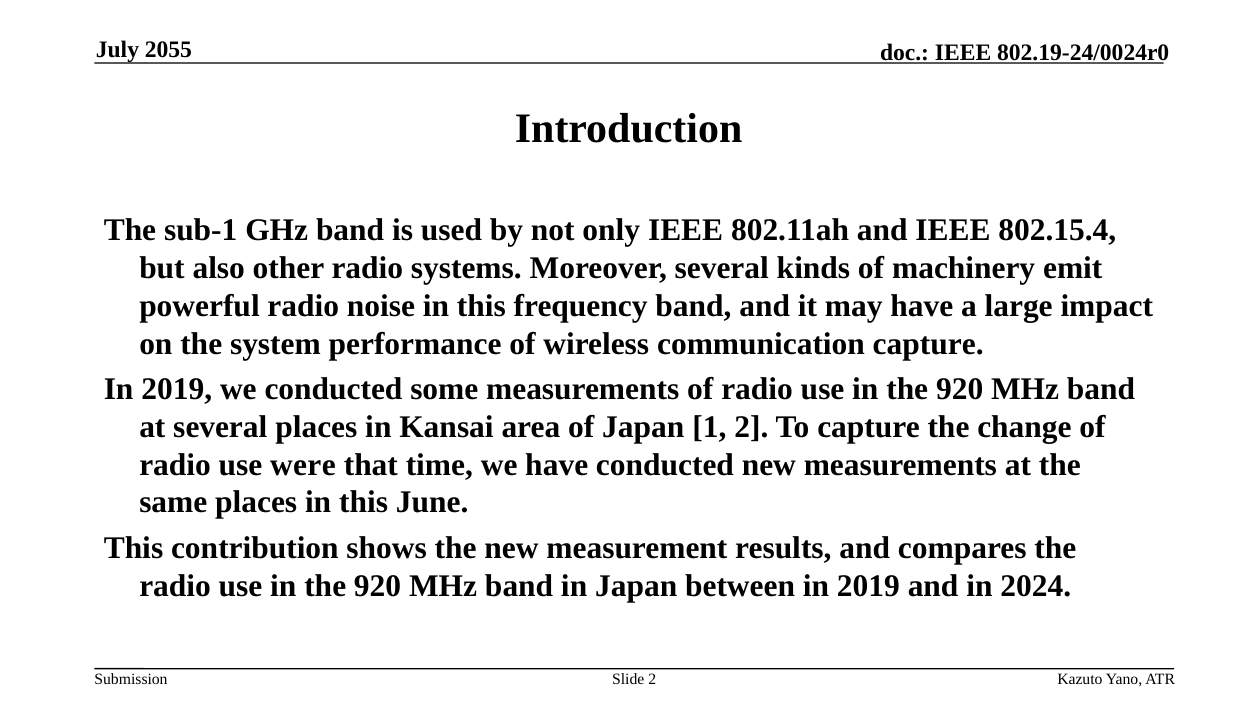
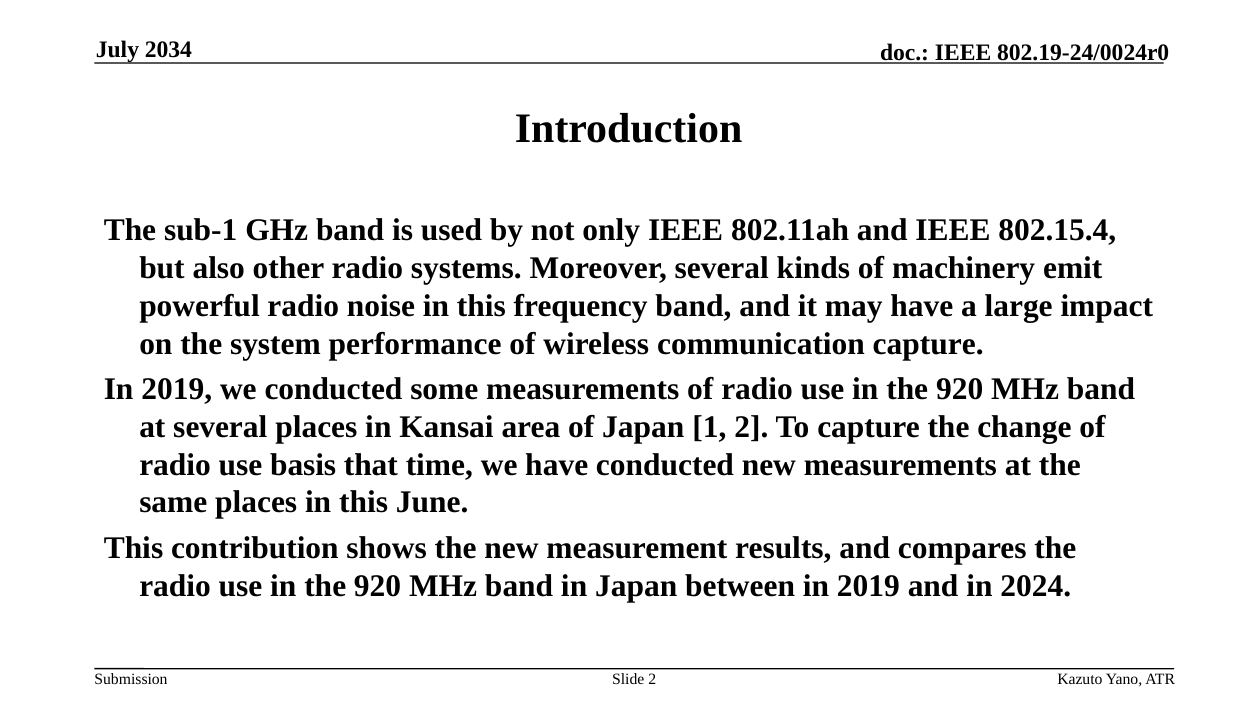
2055: 2055 -> 2034
were: were -> basis
